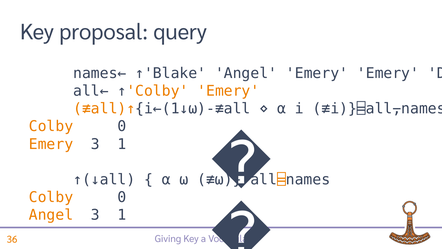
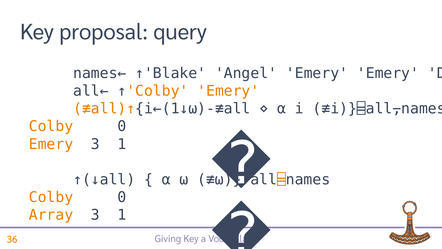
Angel at (51, 215): Angel -> Array
